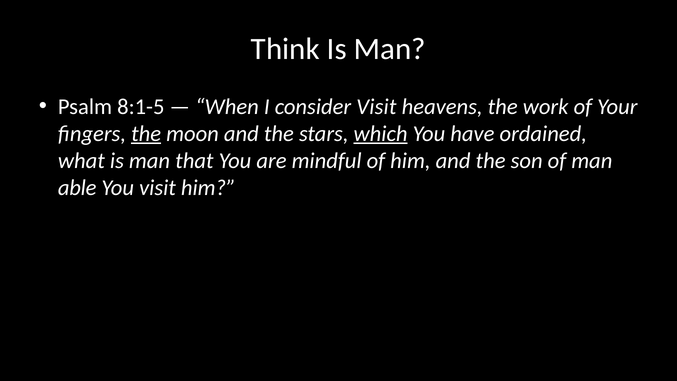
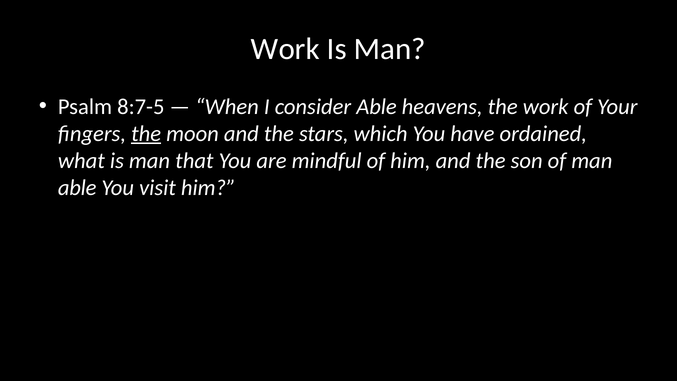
Think at (285, 49): Think -> Work
8:1-5: 8:1-5 -> 8:7-5
consider Visit: Visit -> Able
which underline: present -> none
